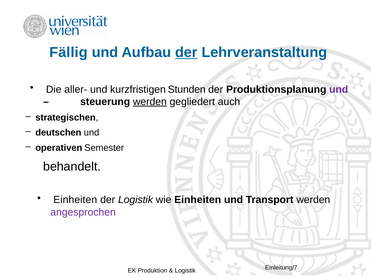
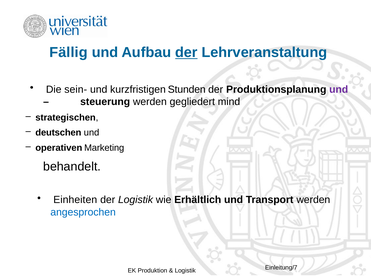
aller-: aller- -> sein-
werden at (150, 102) underline: present -> none
auch: auch -> mind
Semester: Semester -> Marketing
wie Einheiten: Einheiten -> Erhältlich
angesprochen colour: purple -> blue
